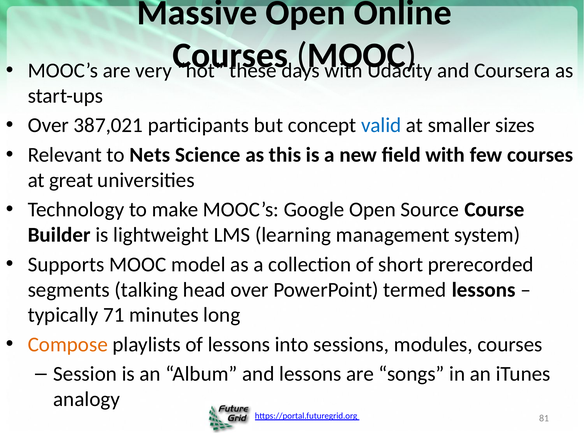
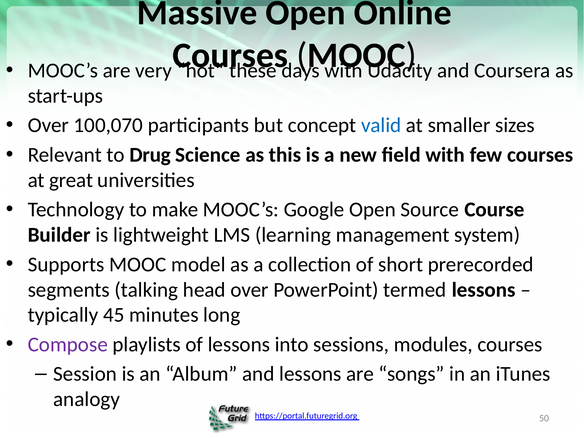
387,021: 387,021 -> 100,070
Nets: Nets -> Drug
71: 71 -> 45
Compose colour: orange -> purple
81: 81 -> 50
